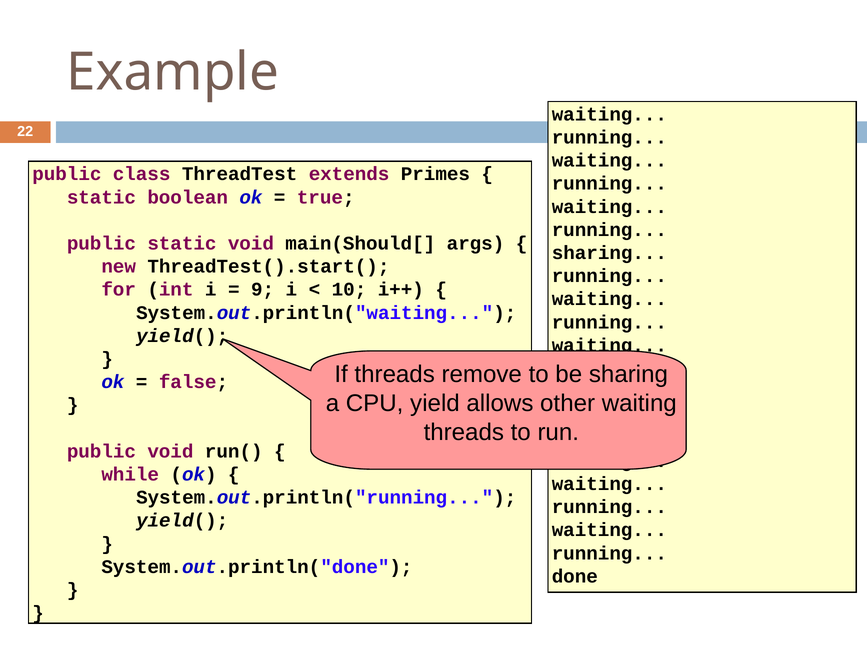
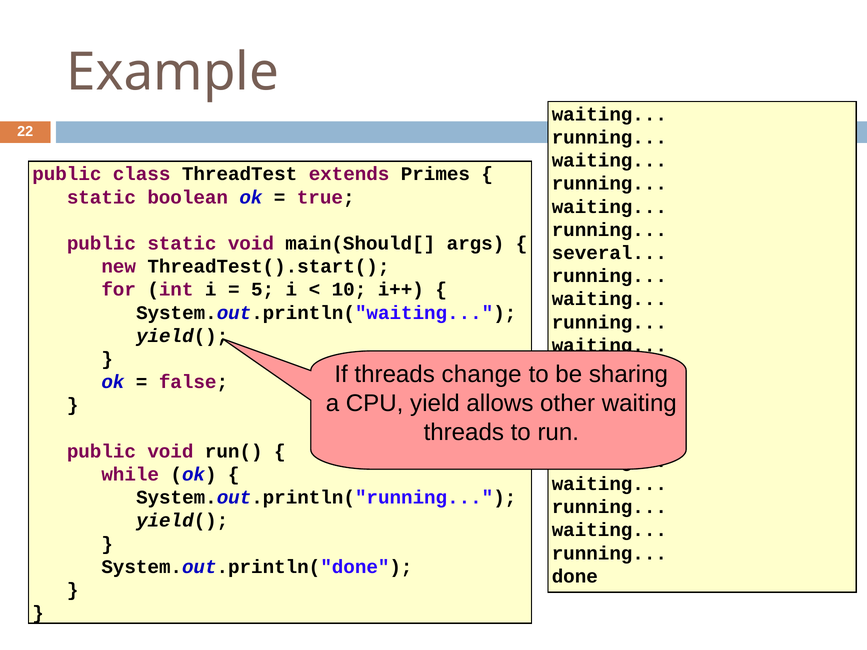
sharing at (609, 253): sharing -> several
9: 9 -> 5
remove: remove -> change
